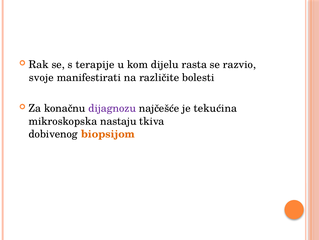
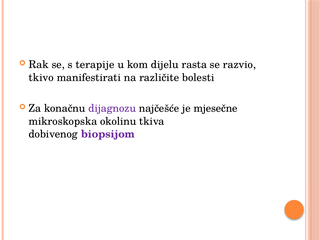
svoje: svoje -> tkivo
tekućina: tekućina -> mjesečne
nastaju: nastaju -> okolinu
biopsijom colour: orange -> purple
